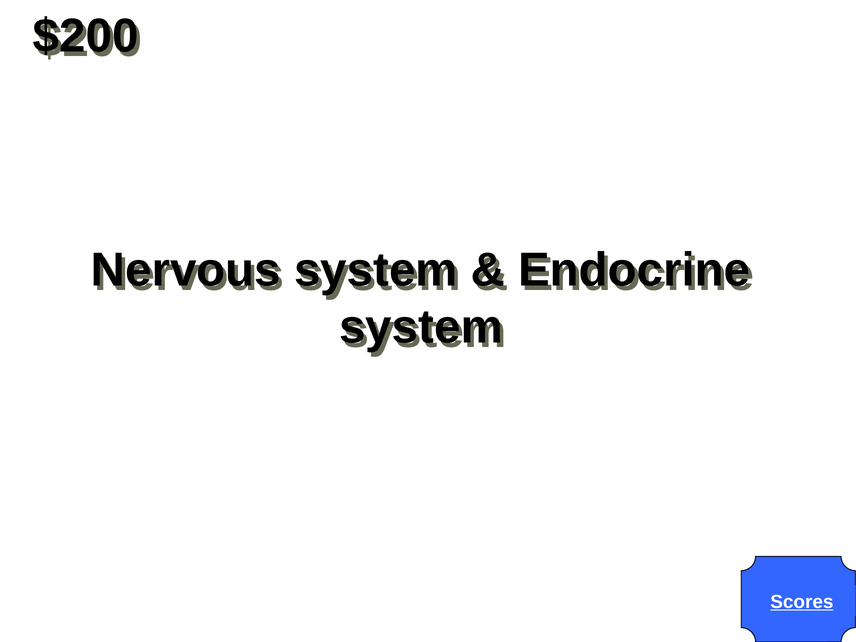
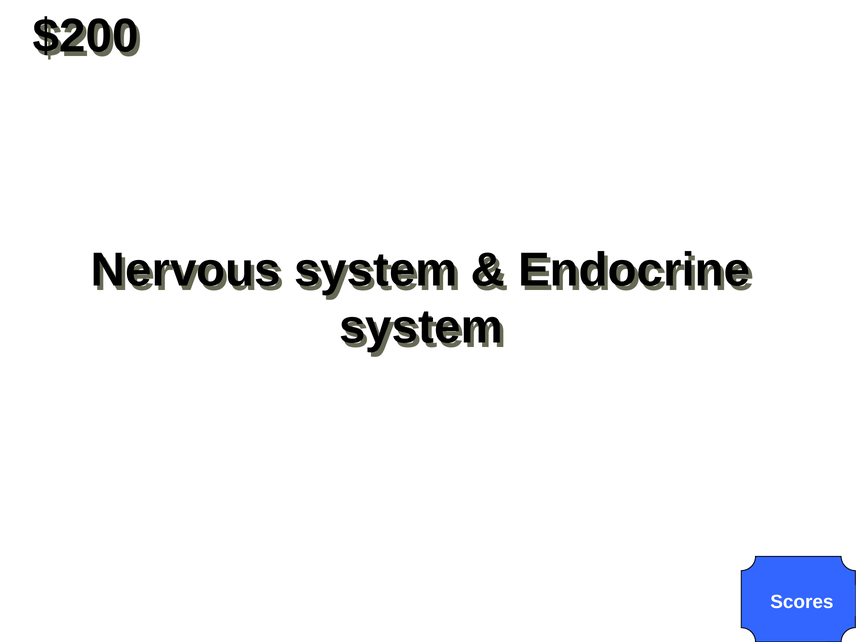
Scores underline: present -> none
